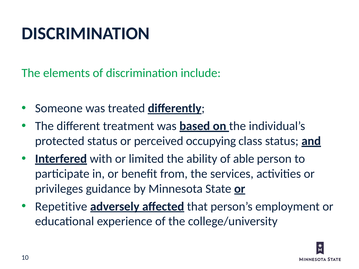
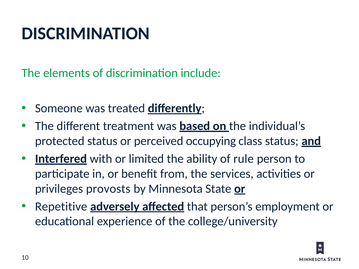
able: able -> rule
guidance: guidance -> provosts
